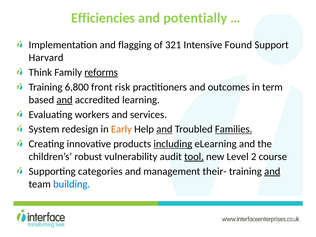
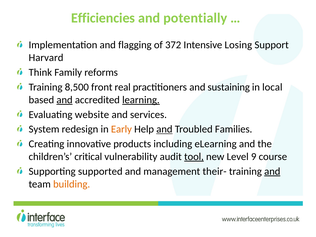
321: 321 -> 372
Found: Found -> Losing
reforms underline: present -> none
6,800: 6,800 -> 8,500
risk: risk -> real
outcomes: outcomes -> sustaining
term: term -> local
learning underline: none -> present
workers: workers -> website
Families underline: present -> none
including underline: present -> none
robust: robust -> critical
2: 2 -> 9
categories: categories -> supported
building colour: blue -> orange
